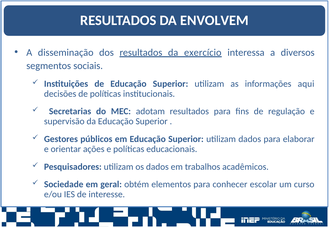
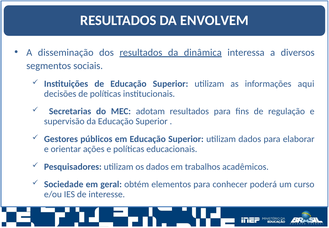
exercício: exercício -> dinâmica
escolar: escolar -> poderá
